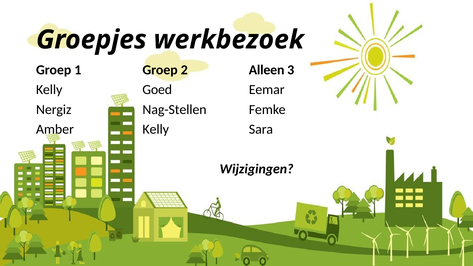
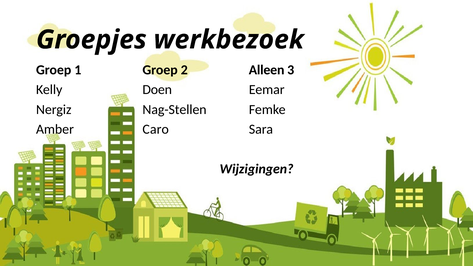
Goed: Goed -> Doen
Amber Kelly: Kelly -> Caro
